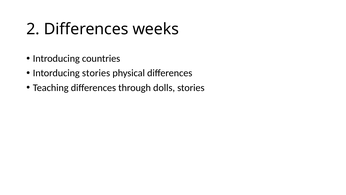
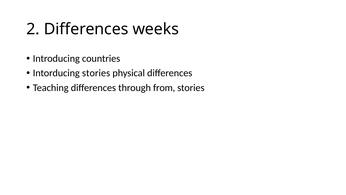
dolls: dolls -> from
